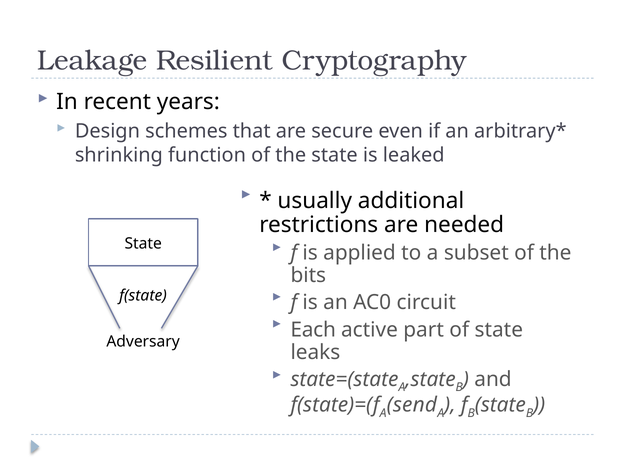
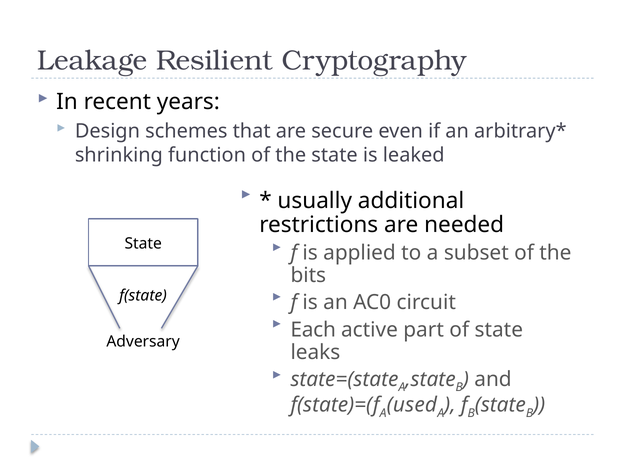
send: send -> used
